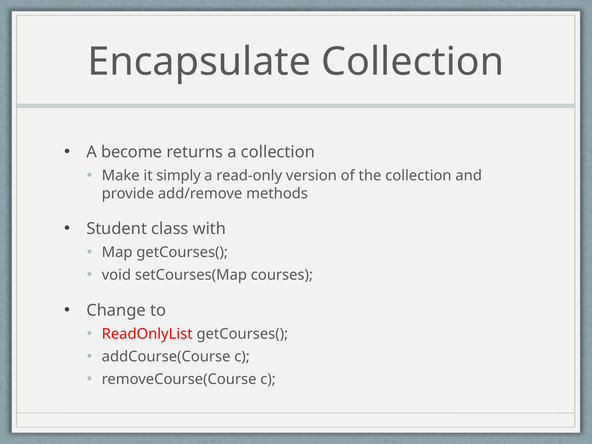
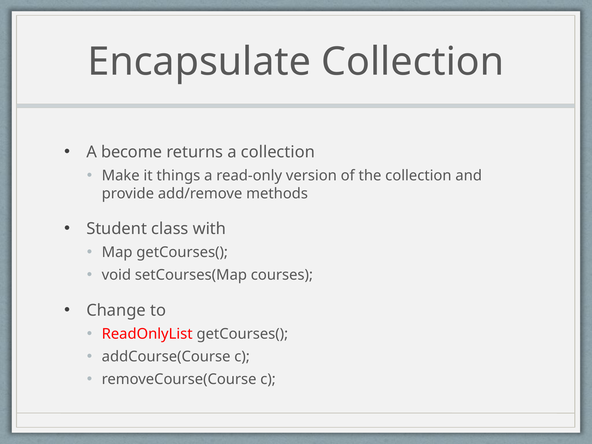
simply: simply -> things
